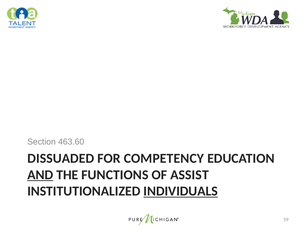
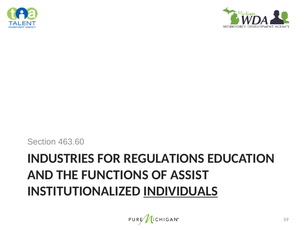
DISSUADED: DISSUADED -> INDUSTRIES
COMPETENCY: COMPETENCY -> REGULATIONS
AND underline: present -> none
